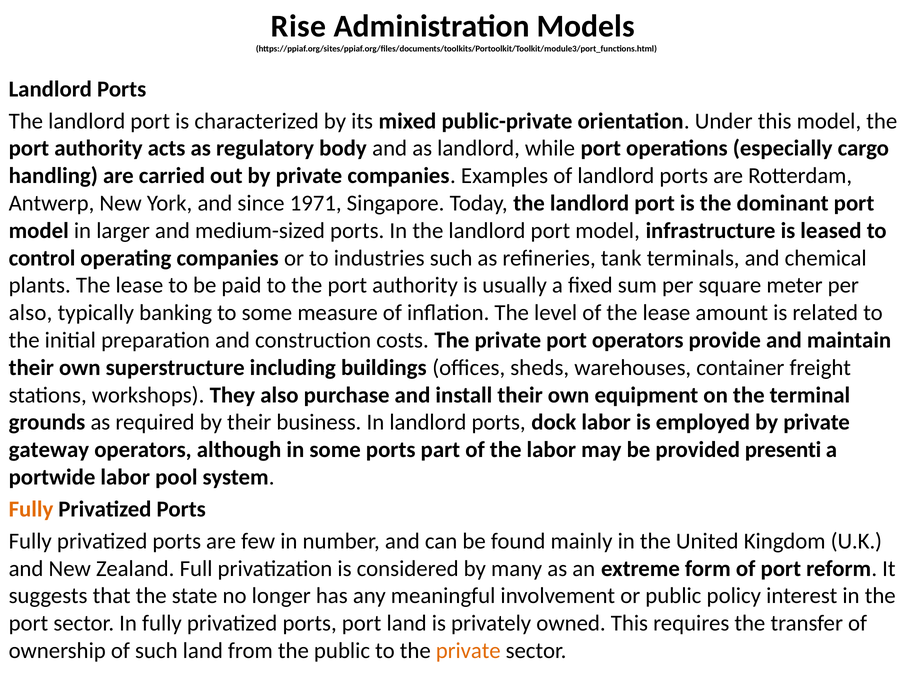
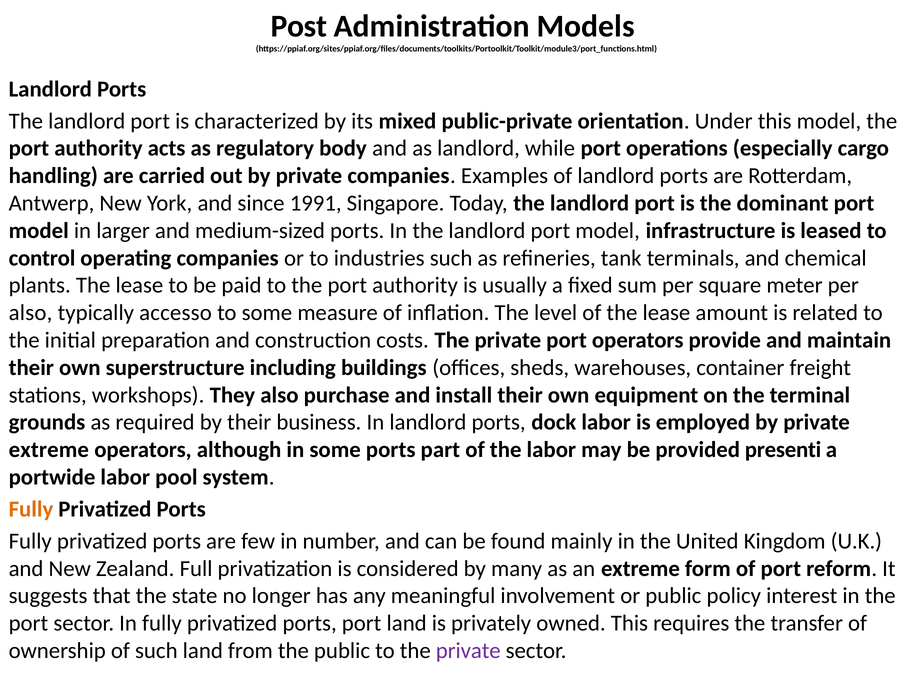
Rise: Rise -> Post
1971: 1971 -> 1991
banking: banking -> accesso
gateway at (49, 450): gateway -> extreme
private at (468, 651) colour: orange -> purple
